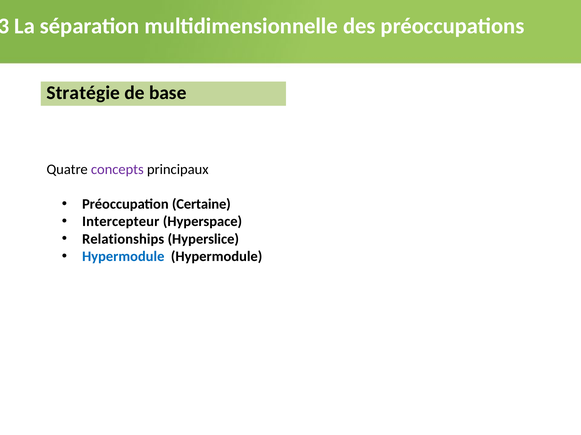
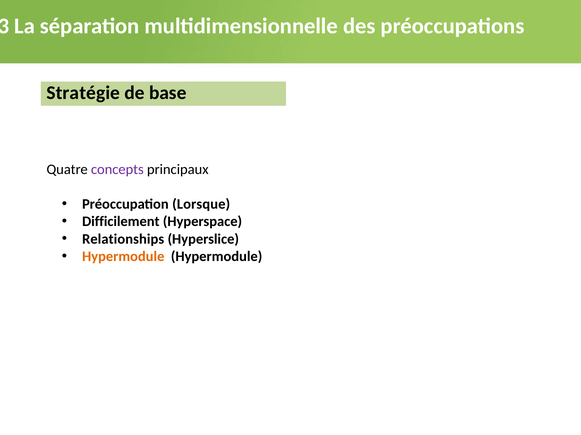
Certaine: Certaine -> Lorsque
Intercepteur: Intercepteur -> Difficilement
Hypermodule at (123, 257) colour: blue -> orange
